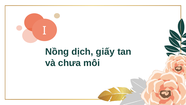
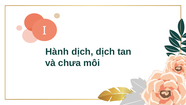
Nồng: Nồng -> Hành
dịch giấy: giấy -> dịch
